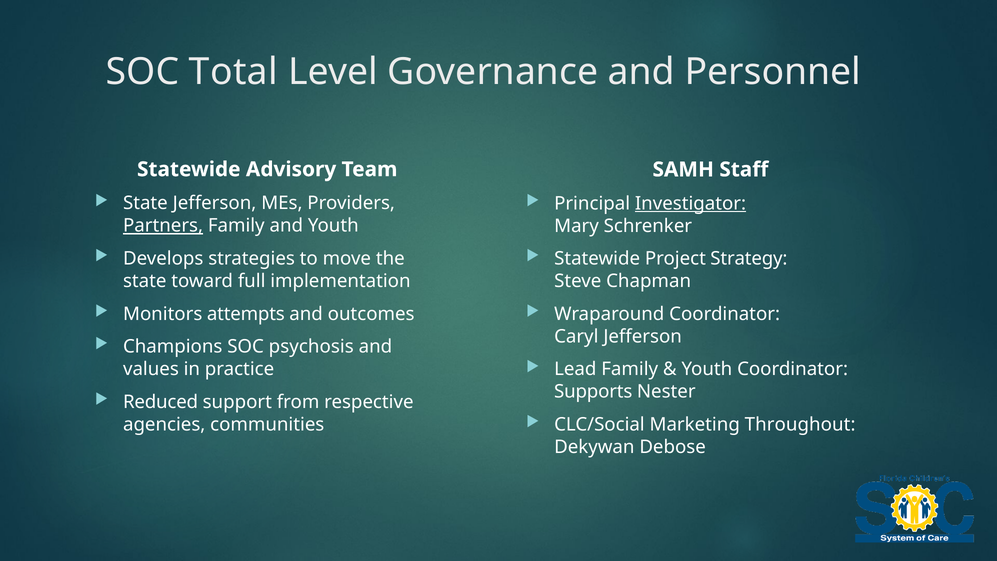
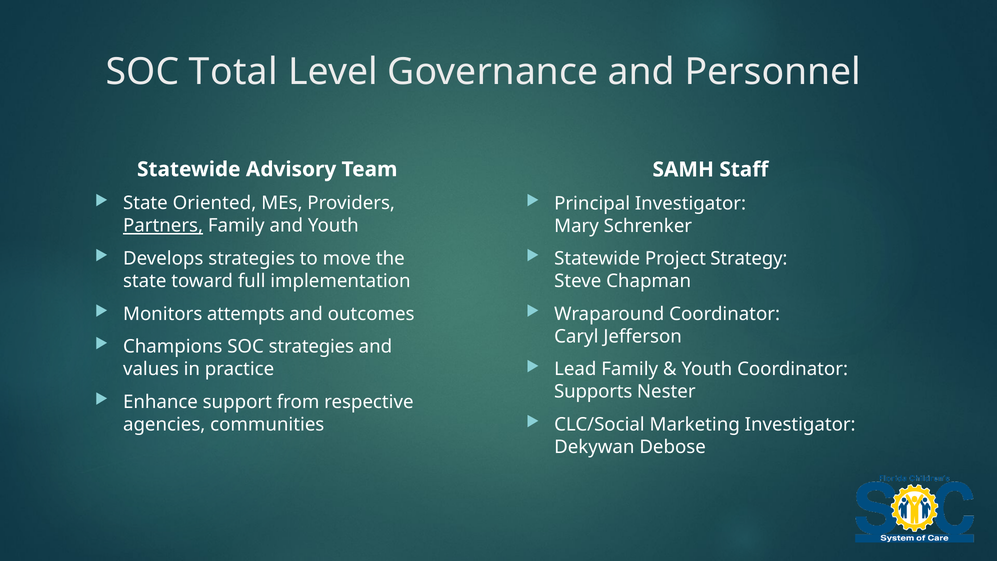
State Jefferson: Jefferson -> Oriented
Investigator at (690, 203) underline: present -> none
SOC psychosis: psychosis -> strategies
Reduced: Reduced -> Enhance
Marketing Throughout: Throughout -> Investigator
